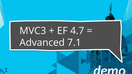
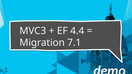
4.7: 4.7 -> 4.4
Advanced: Advanced -> Migration
